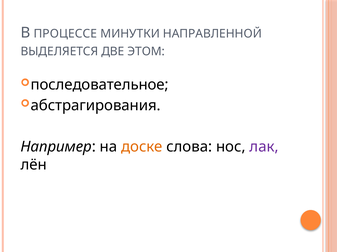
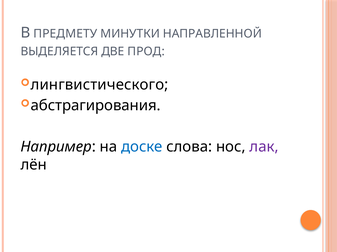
ПРОЦЕССЕ: ПРОЦЕССЕ -> ПРЕДМЕТУ
ЭТОМ: ЭТОМ -> ПРОД
последовательное: последовательное -> лингвистического
доске colour: orange -> blue
